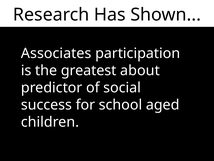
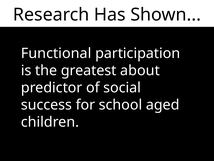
Associates: Associates -> Functional
